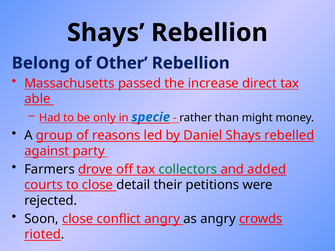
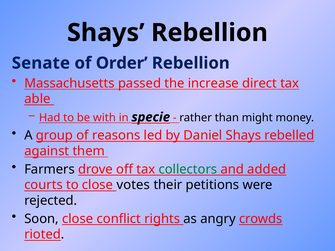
Belong: Belong -> Senate
Other: Other -> Order
only: only -> with
specie colour: blue -> black
party: party -> them
detail: detail -> votes
conflict angry: angry -> rights
